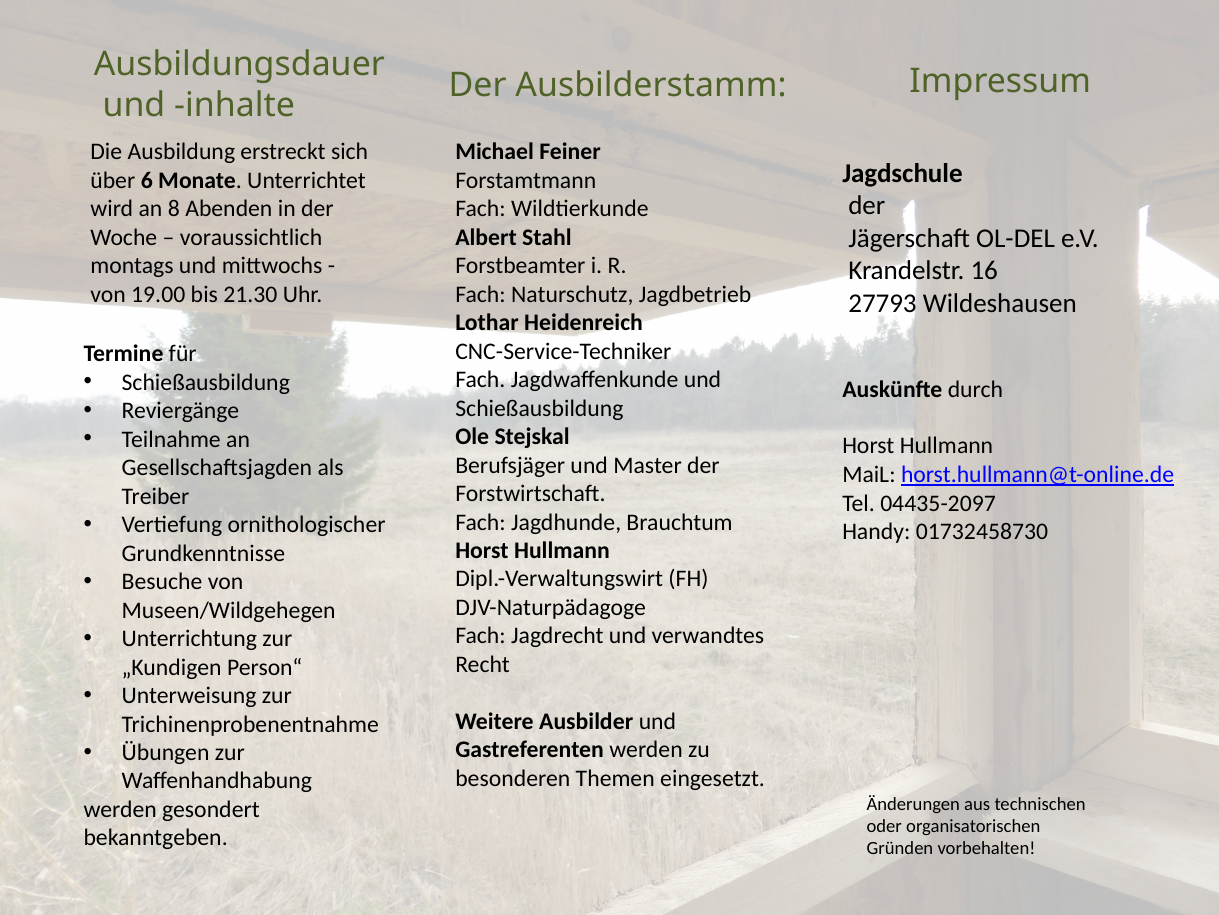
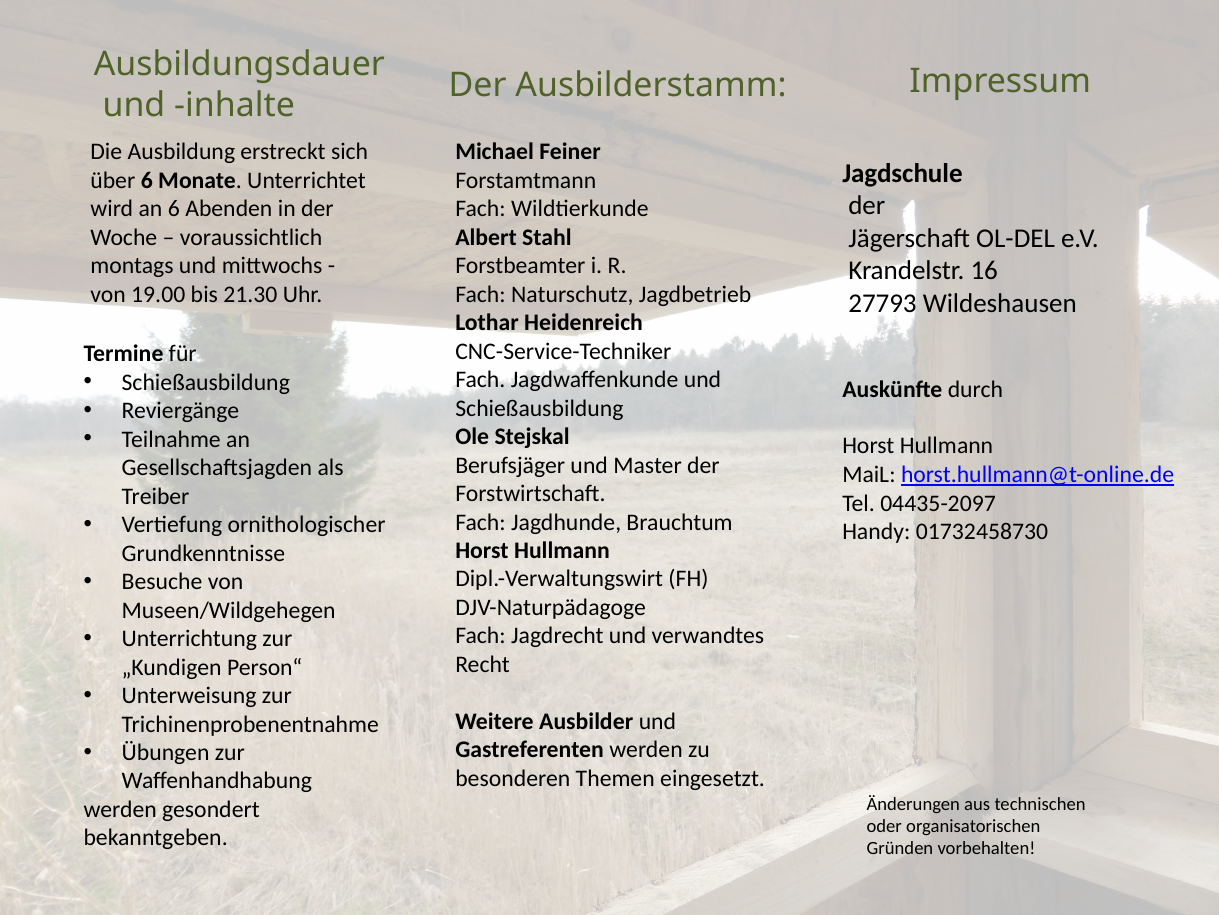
an 8: 8 -> 6
